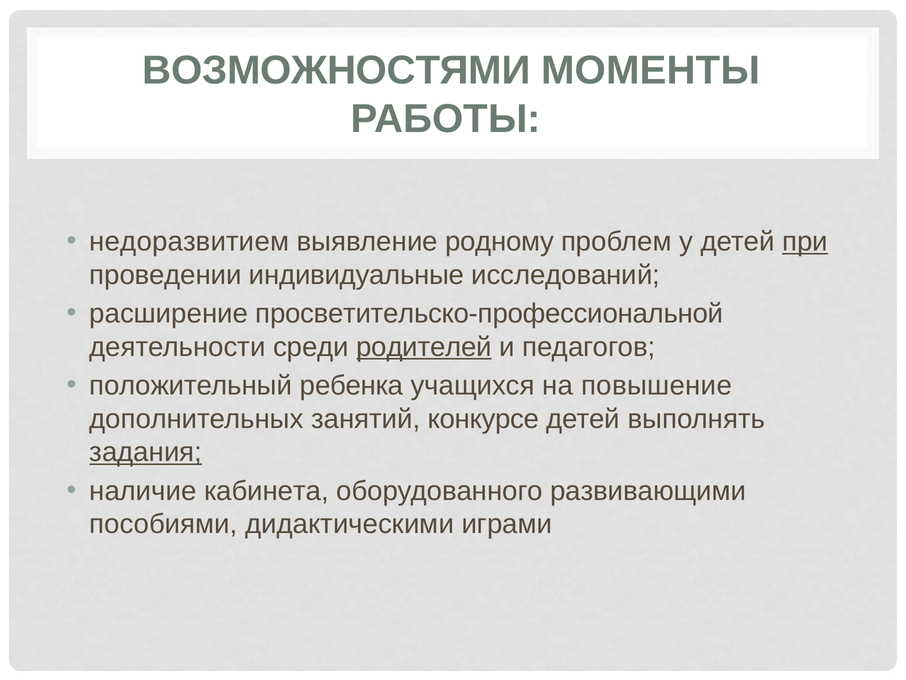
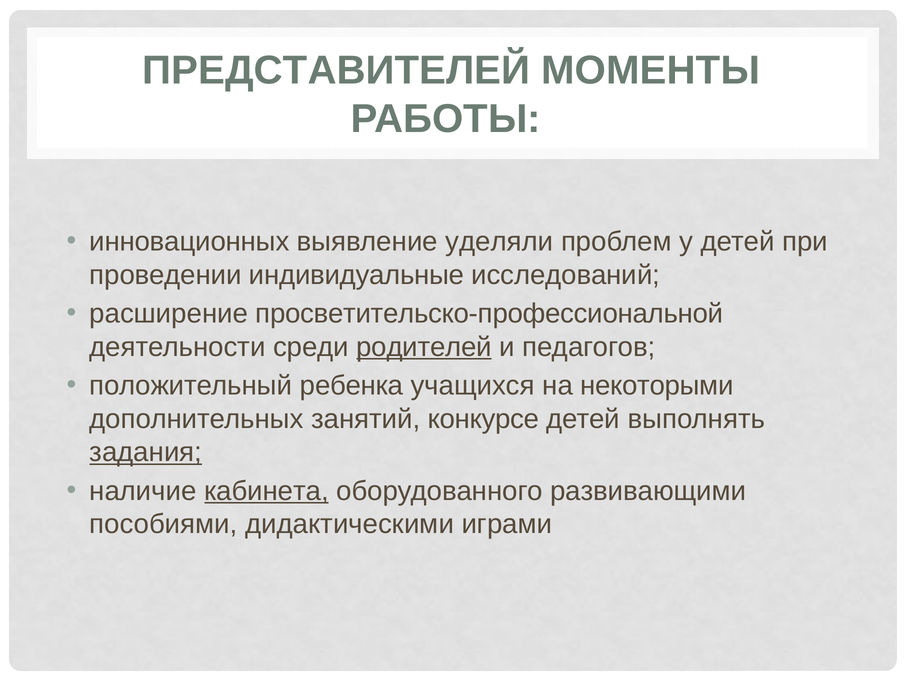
ВОЗМОЖНОСТЯМИ: ВОЗМОЖНОСТЯМИ -> ПРЕДСТАВИТЕЛЕЙ
недоразвитием: недоразвитием -> инновационных
родному: родному -> уделяли
при underline: present -> none
повышение: повышение -> некоторыми
кабинета underline: none -> present
